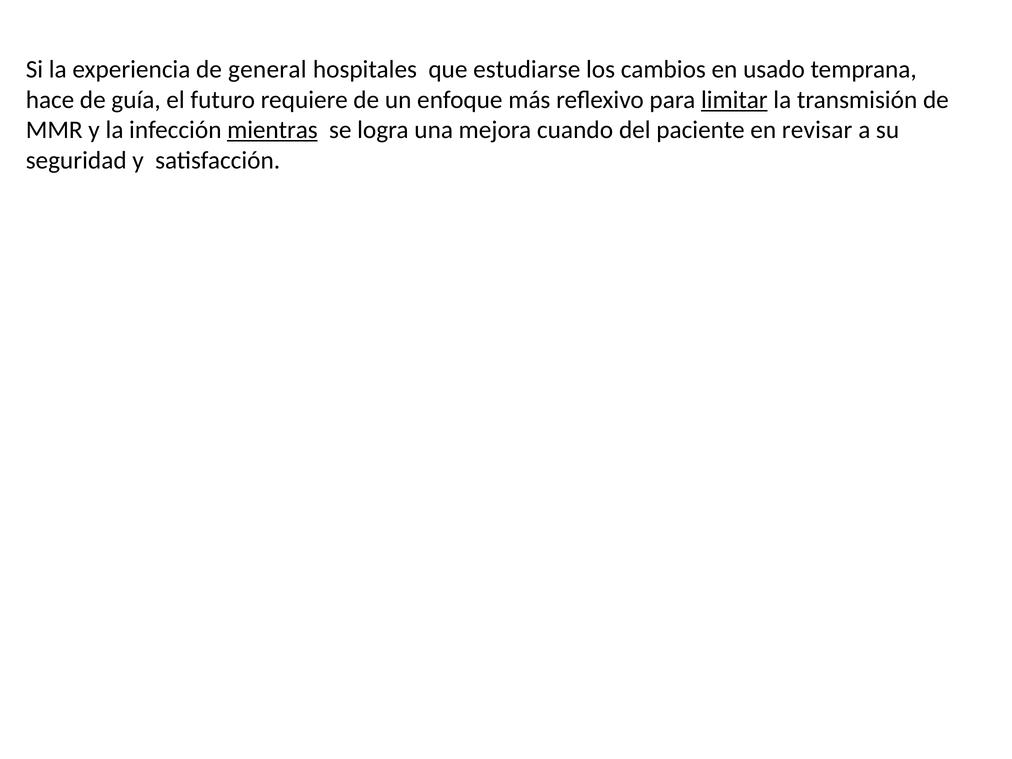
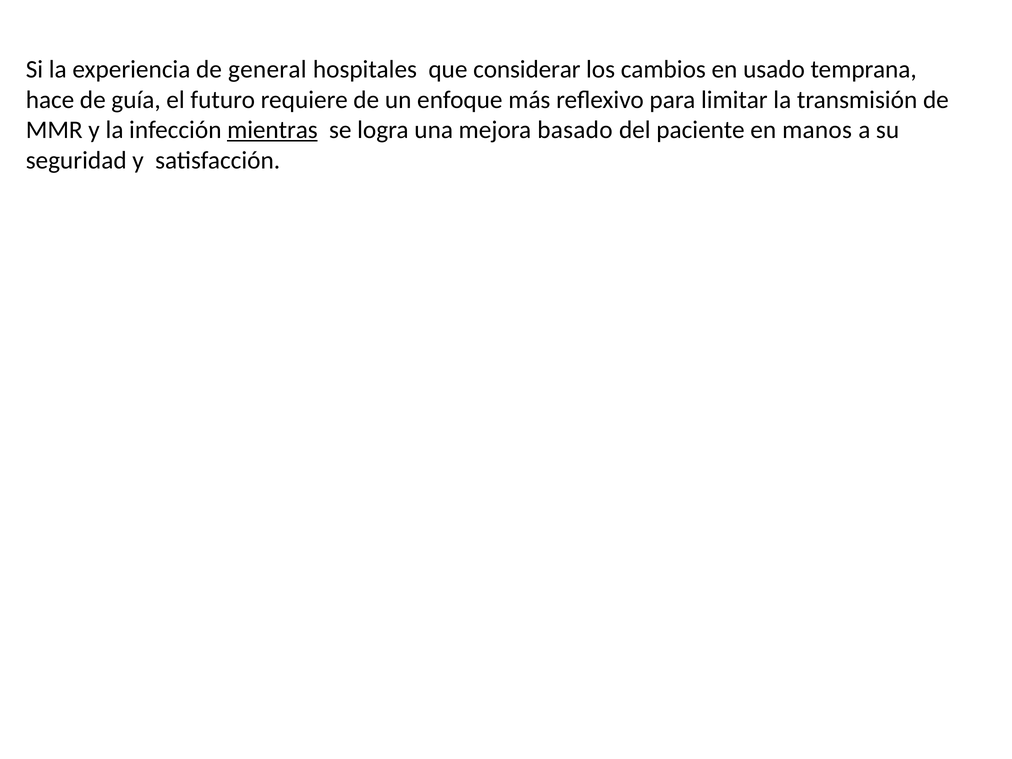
estudiarse: estudiarse -> considerar
limitar underline: present -> none
cuando: cuando -> basado
revisar: revisar -> manos
